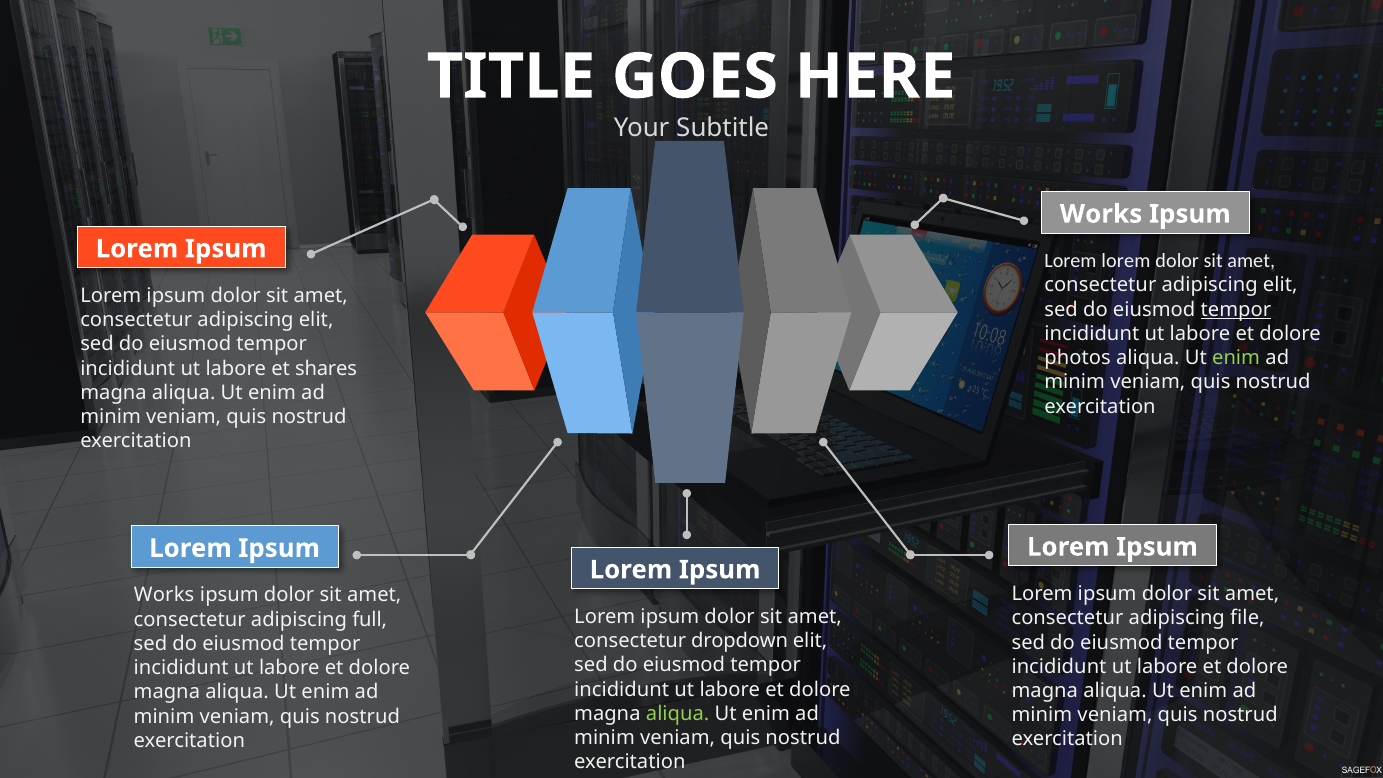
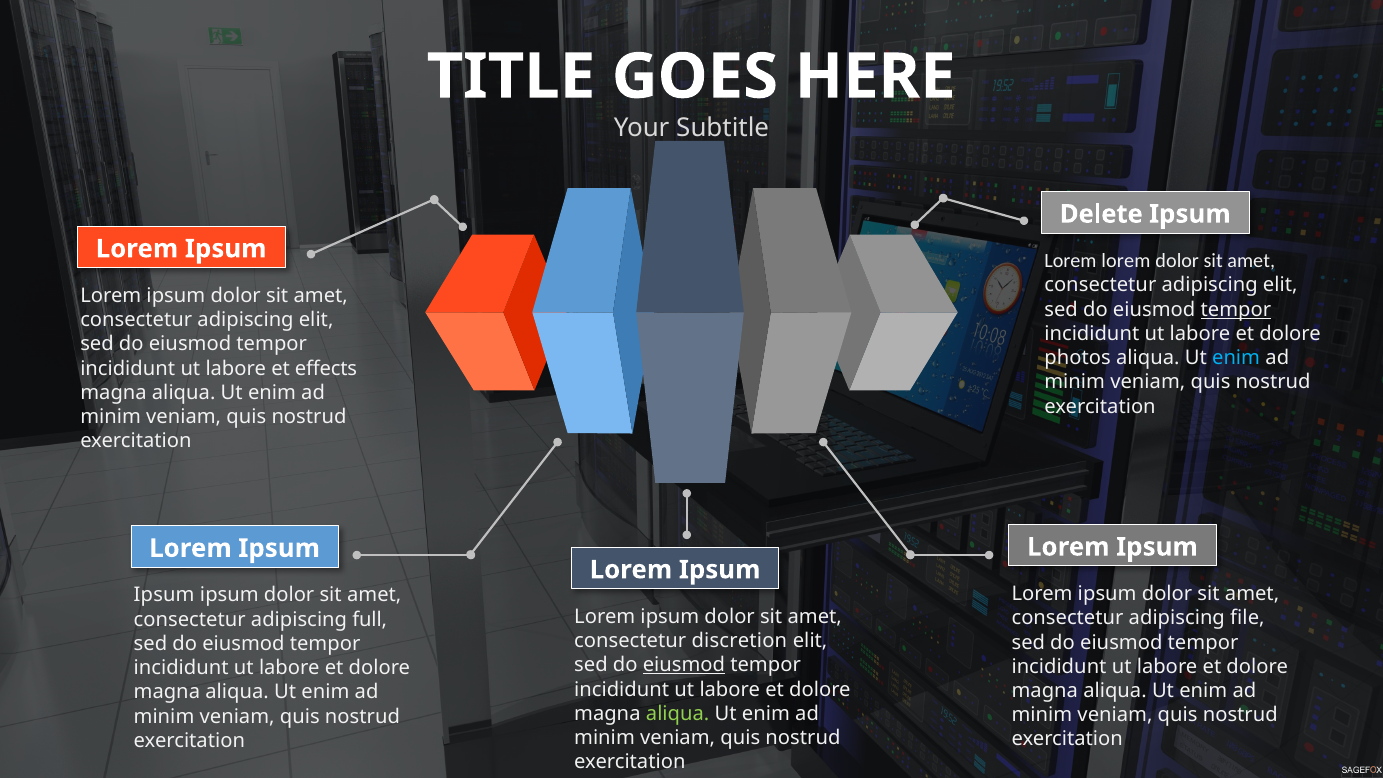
Works at (1101, 214): Works -> Delete
enim at (1236, 358) colour: light green -> light blue
shares: shares -> effects
Works at (164, 595): Works -> Ipsum
dropdown: dropdown -> discretion
eiusmod at (684, 665) underline: none -> present
